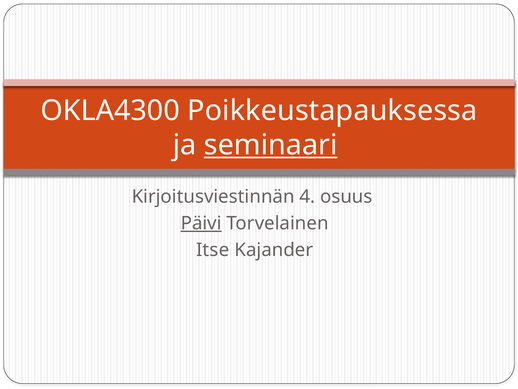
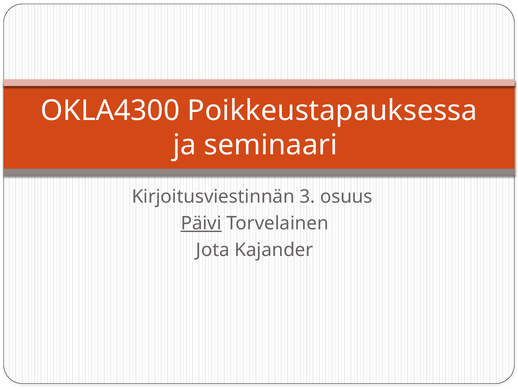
seminaari underline: present -> none
4: 4 -> 3
Itse: Itse -> Jota
